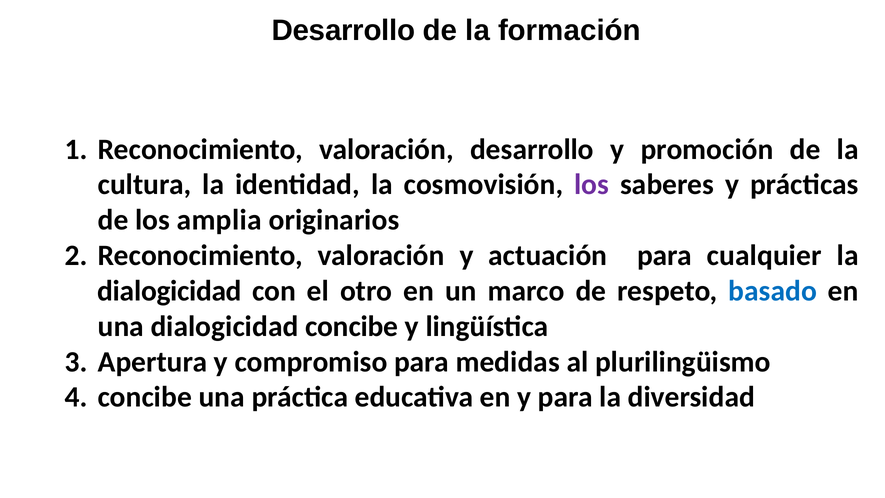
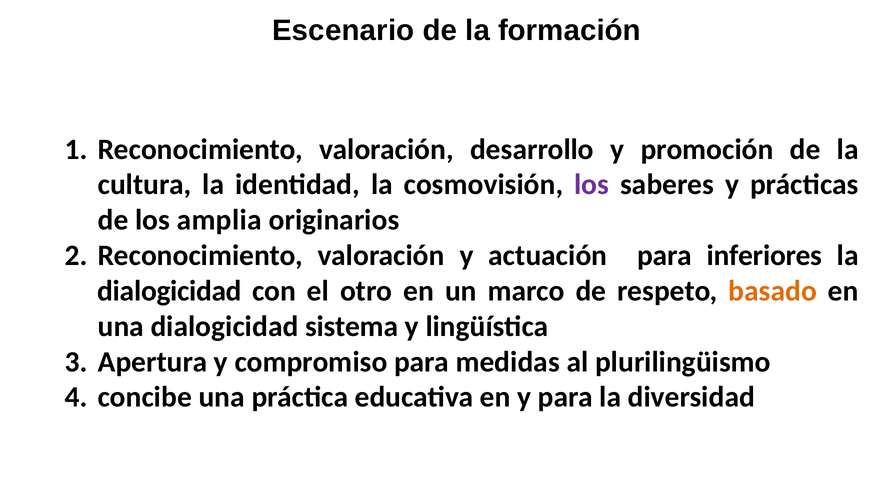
Desarrollo at (343, 30): Desarrollo -> Escenario
cualquier: cualquier -> inferiores
basado colour: blue -> orange
dialogicidad concibe: concibe -> sistema
